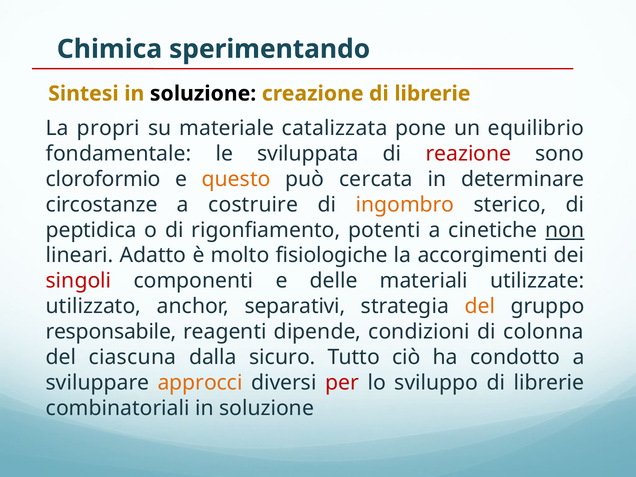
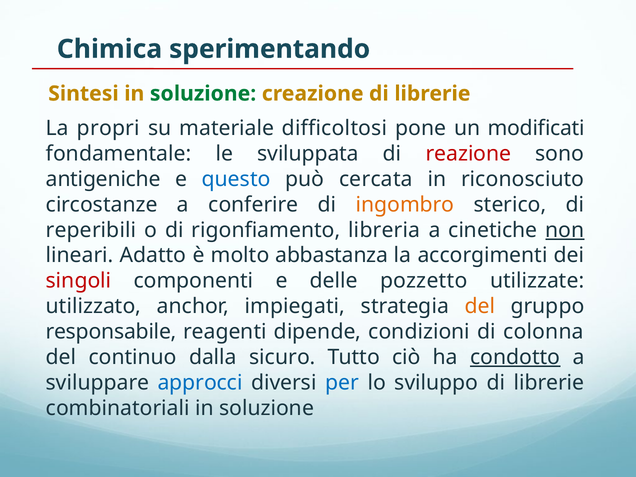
soluzione at (203, 94) colour: black -> green
catalizzata: catalizzata -> difficoltosi
equilibrio: equilibrio -> modificati
cloroformio: cloroformio -> antigeniche
questo colour: orange -> blue
determinare: determinare -> riconosciuto
costruire: costruire -> conferire
peptidica: peptidica -> reperibili
potenti: potenti -> libreria
fisiologiche: fisiologiche -> abbastanza
materiali: materiali -> pozzetto
separativi: separativi -> impiegati
ciascuna: ciascuna -> continuo
condotto underline: none -> present
approcci colour: orange -> blue
per colour: red -> blue
